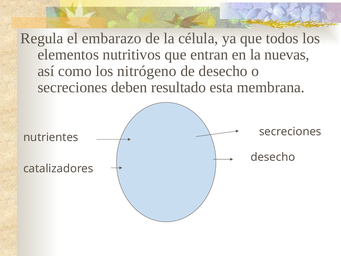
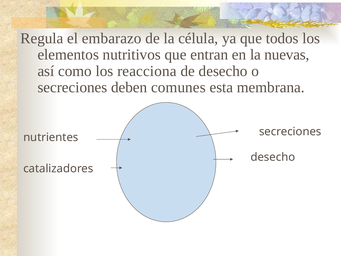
nitrógeno: nitrógeno -> reacciona
resultado: resultado -> comunes
